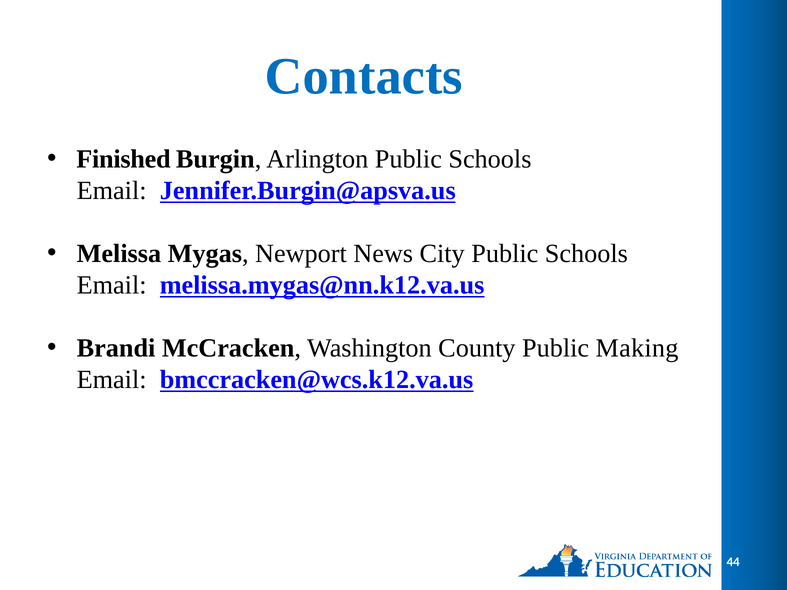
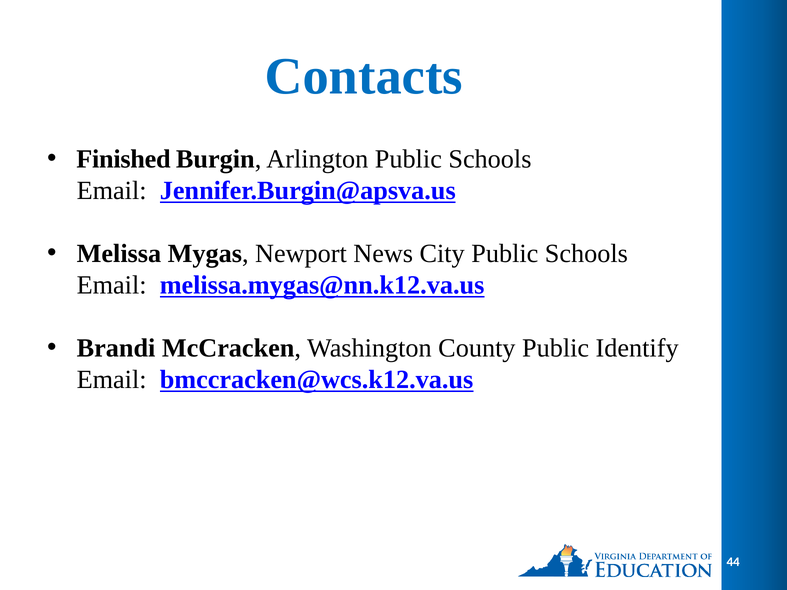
Making: Making -> Identify
